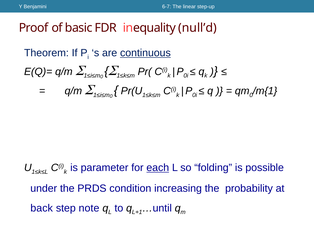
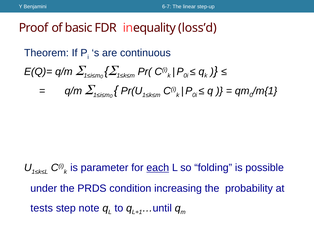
null’d: null’d -> loss’d
continuous underline: present -> none
back: back -> tests
